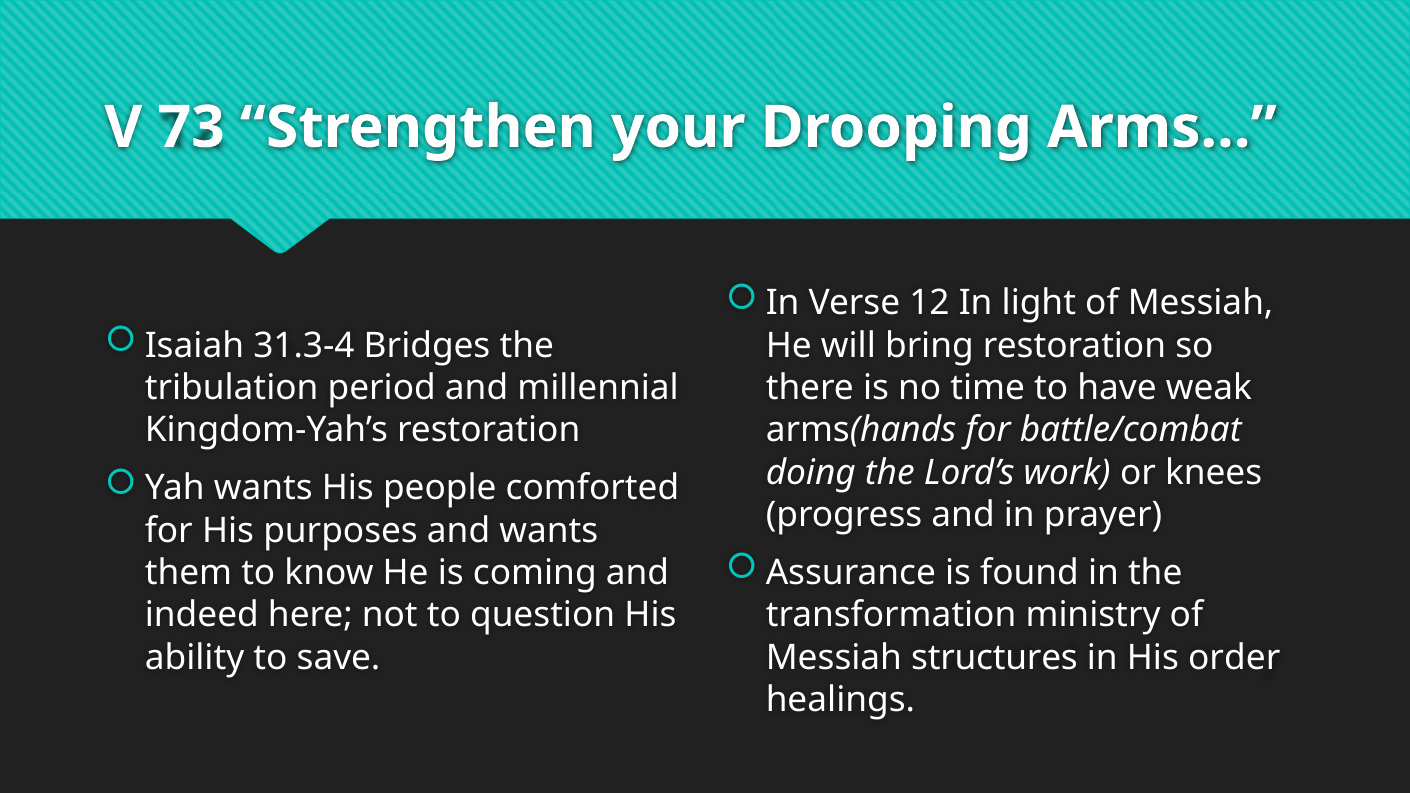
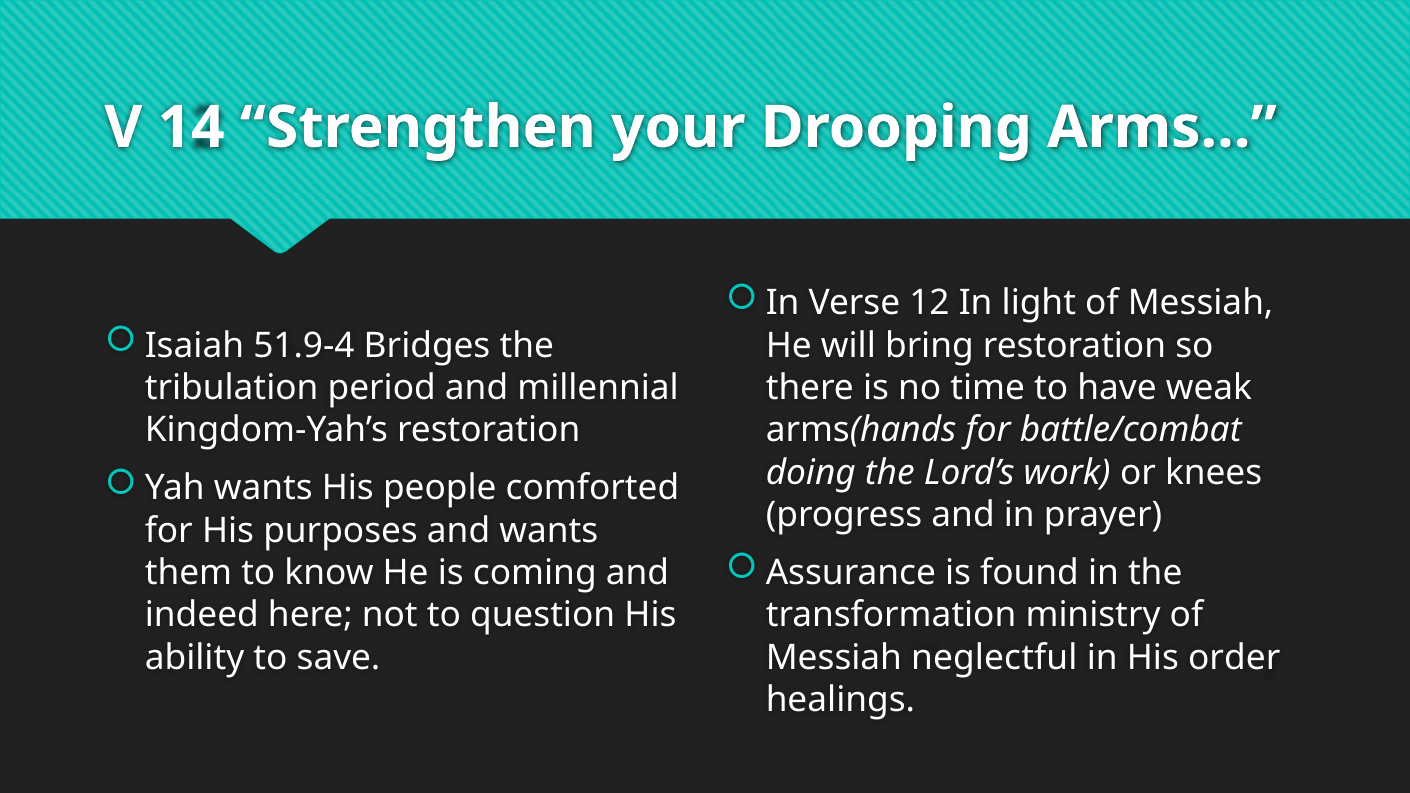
73: 73 -> 14
31.3-4: 31.3-4 -> 51.9-4
structures: structures -> neglectful
